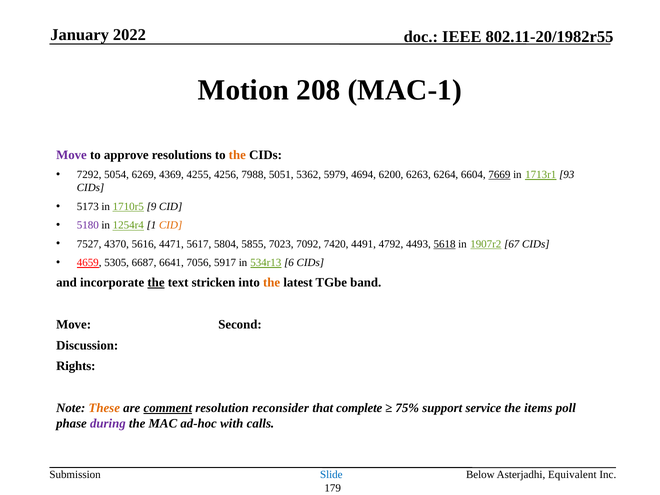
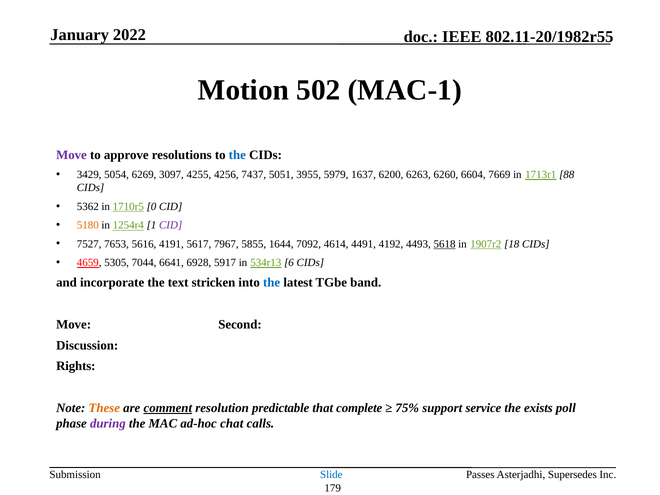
208: 208 -> 502
the at (237, 155) colour: orange -> blue
7292: 7292 -> 3429
4369: 4369 -> 3097
7988: 7988 -> 7437
5362: 5362 -> 3955
4694: 4694 -> 1637
6264: 6264 -> 6260
7669 underline: present -> none
93: 93 -> 88
5173: 5173 -> 5362
9: 9 -> 0
5180 colour: purple -> orange
CID at (171, 225) colour: orange -> purple
4370: 4370 -> 7653
4471: 4471 -> 4191
5804: 5804 -> 7967
7023: 7023 -> 1644
7420: 7420 -> 4614
4792: 4792 -> 4192
67: 67 -> 18
6687: 6687 -> 7044
7056: 7056 -> 6928
the at (156, 283) underline: present -> none
the at (272, 283) colour: orange -> blue
reconsider: reconsider -> predictable
items: items -> exists
with: with -> chat
Below: Below -> Passes
Equivalent: Equivalent -> Supersedes
